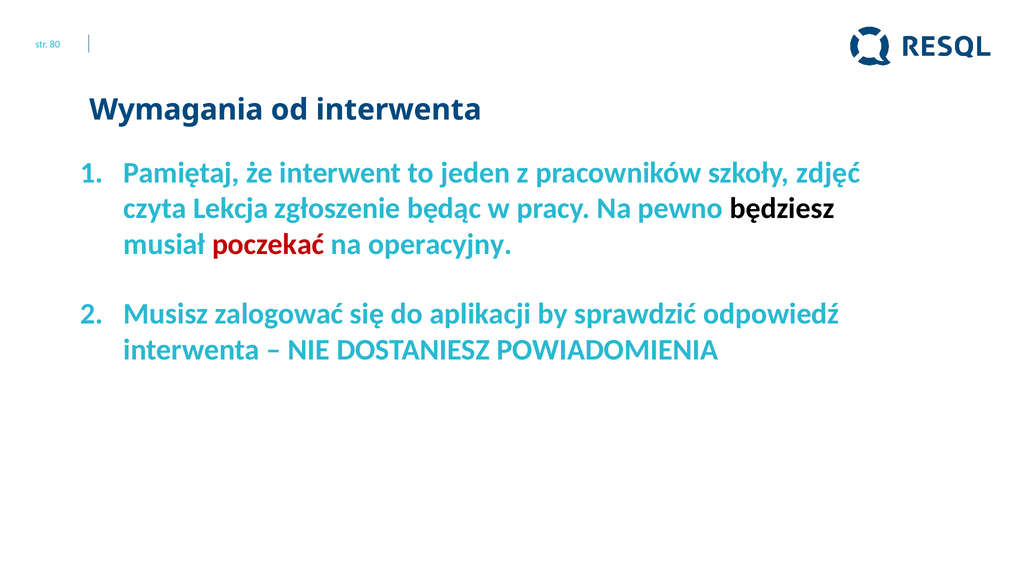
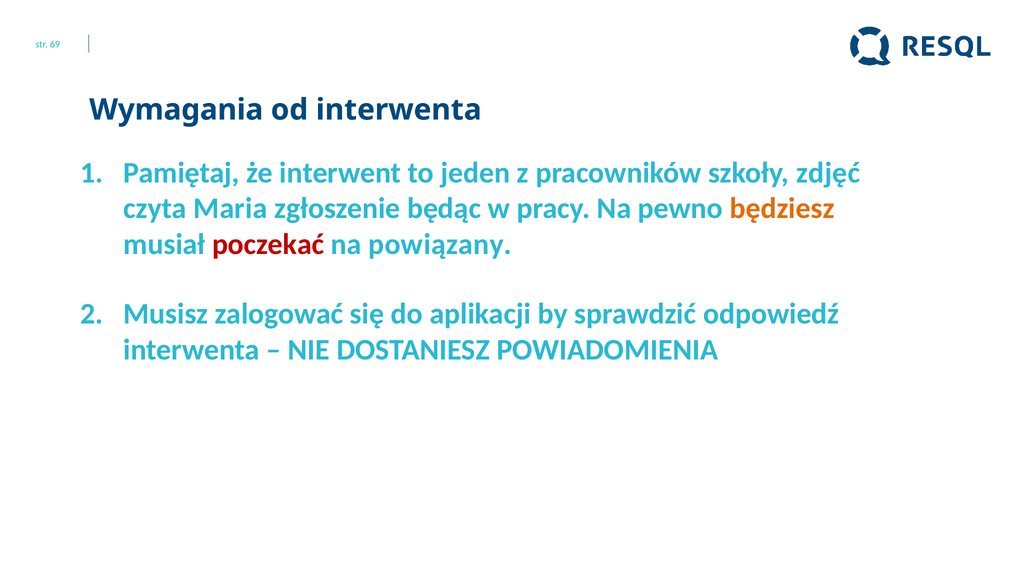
80: 80 -> 69
Lekcja: Lekcja -> Maria
będziesz colour: black -> orange
operacyjny: operacyjny -> powiązany
